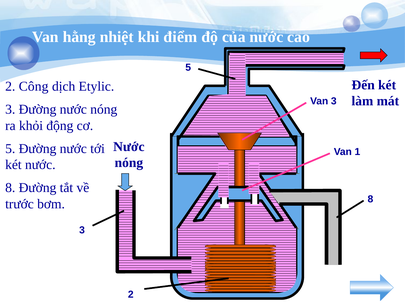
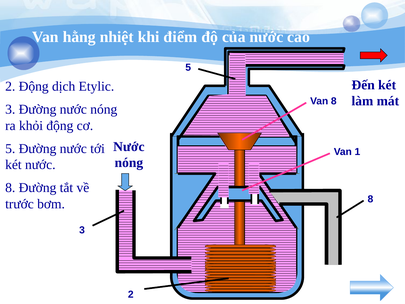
2 Công: Công -> Động
Van 3: 3 -> 8
